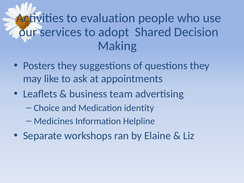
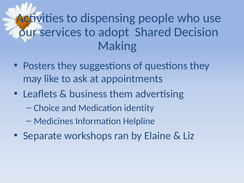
evaluation: evaluation -> dispensing
team: team -> them
